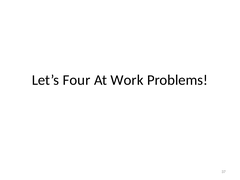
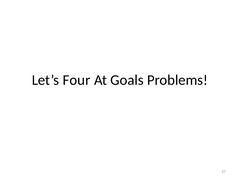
Work: Work -> Goals
